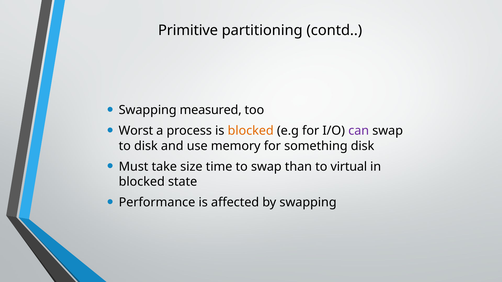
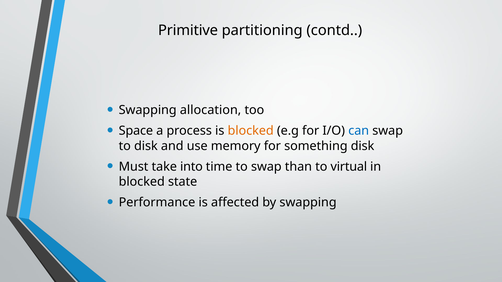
measured: measured -> allocation
Worst: Worst -> Space
can colour: purple -> blue
size: size -> into
